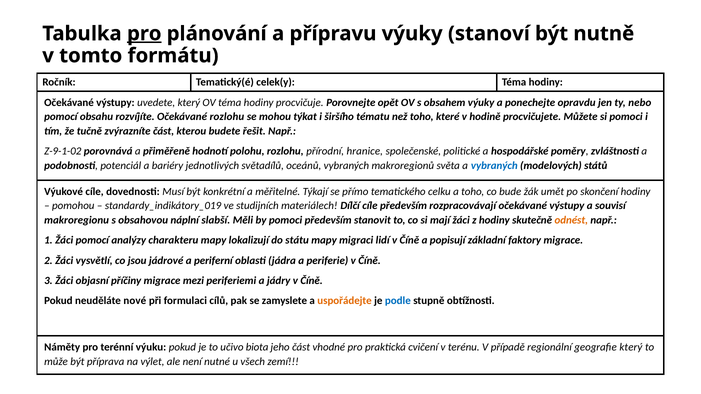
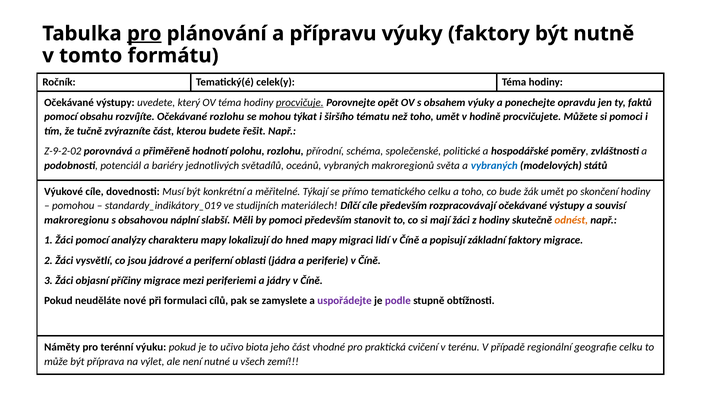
výuky stanoví: stanoví -> faktory
procvičuje underline: none -> present
nebo: nebo -> faktů
toho které: které -> umět
Z-9-1-02: Z-9-1-02 -> Z-9-2-02
hranice: hranice -> schéma
státu: státu -> hned
uspořádejte colour: orange -> purple
podle colour: blue -> purple
geografie který: který -> celku
